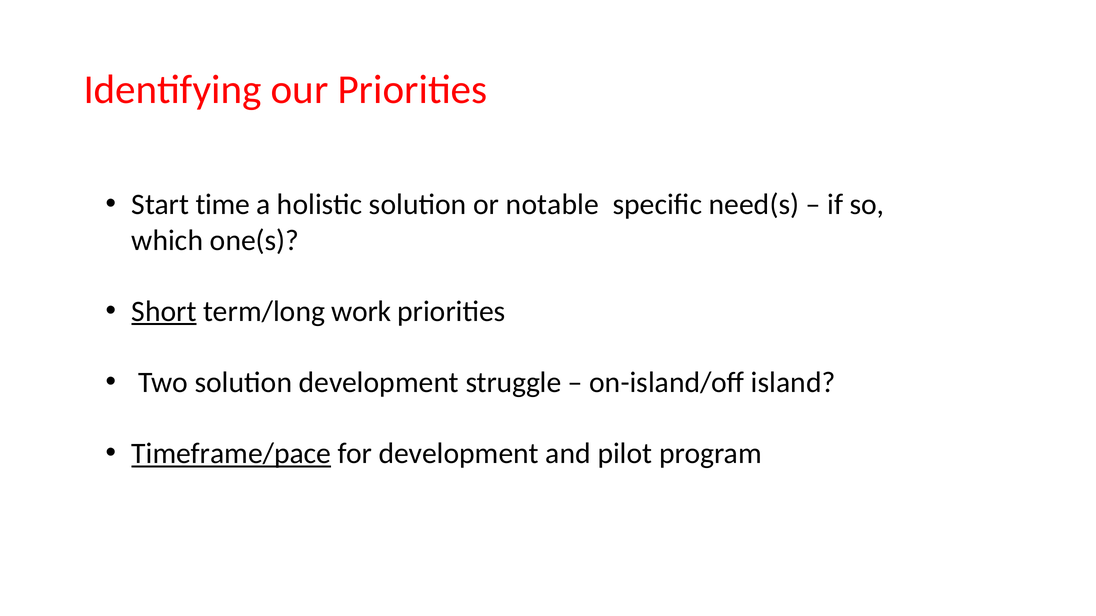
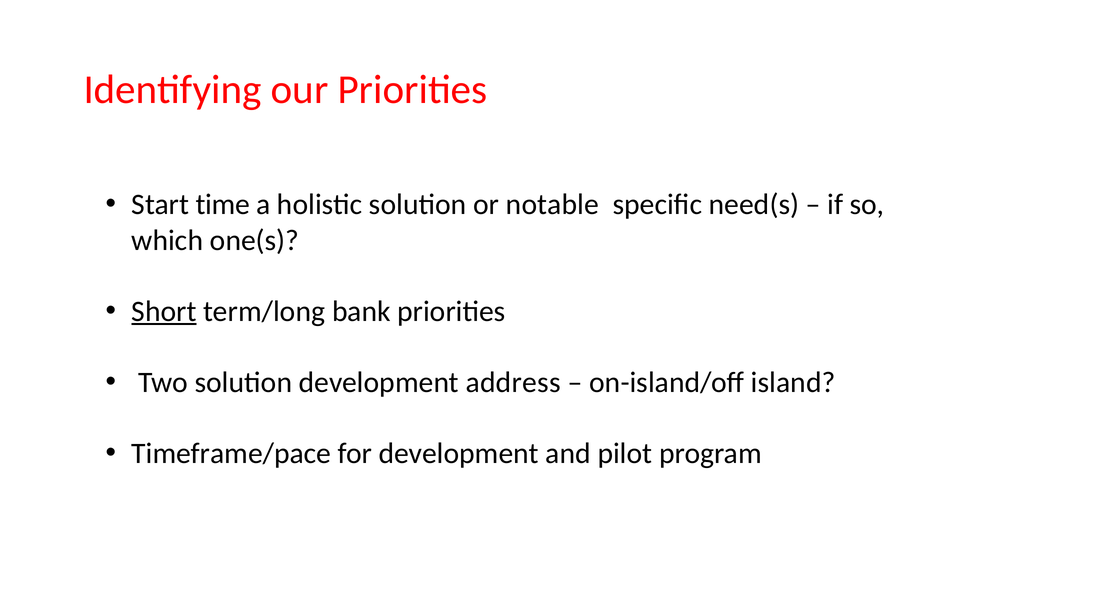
work: work -> bank
struggle: struggle -> address
Timeframe/pace underline: present -> none
